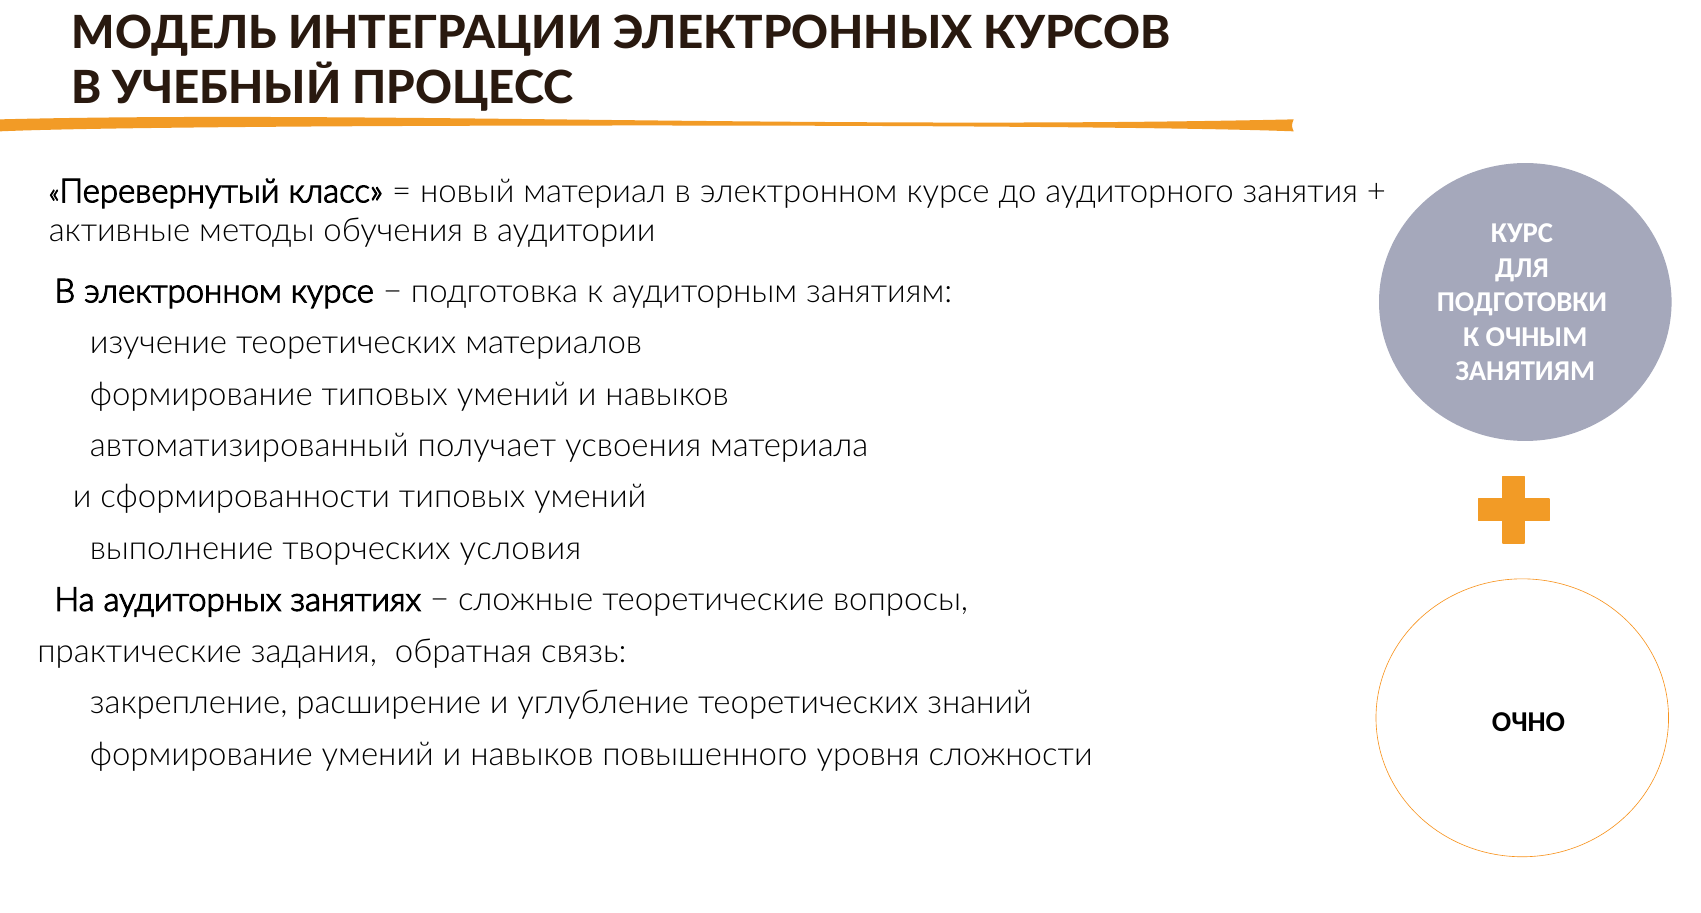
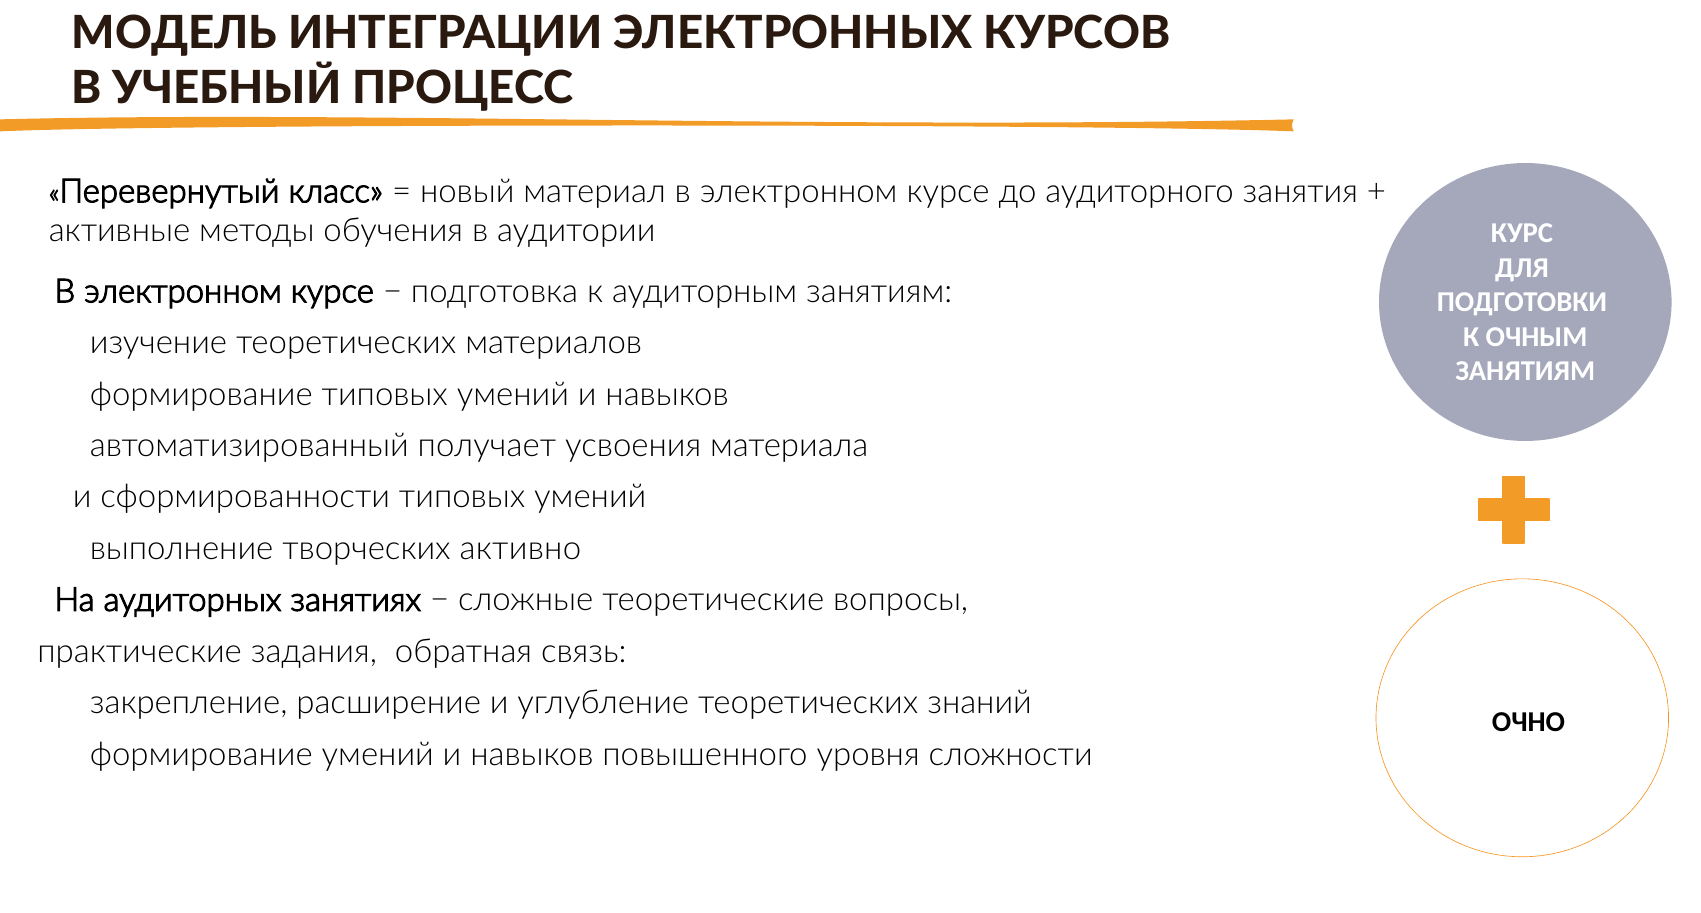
условия: условия -> активно
